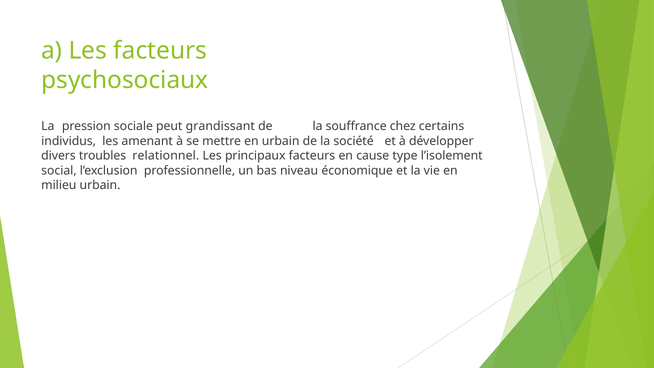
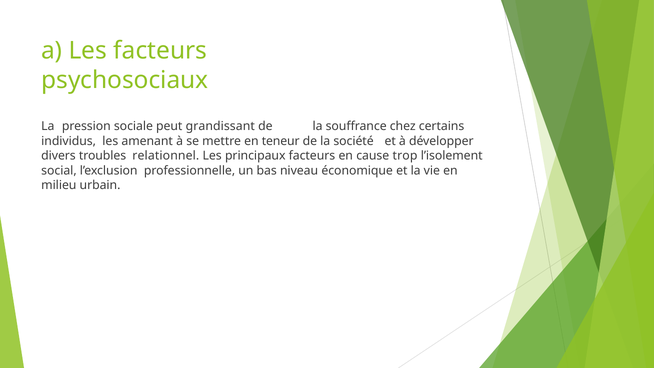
en urbain: urbain -> teneur
type: type -> trop
